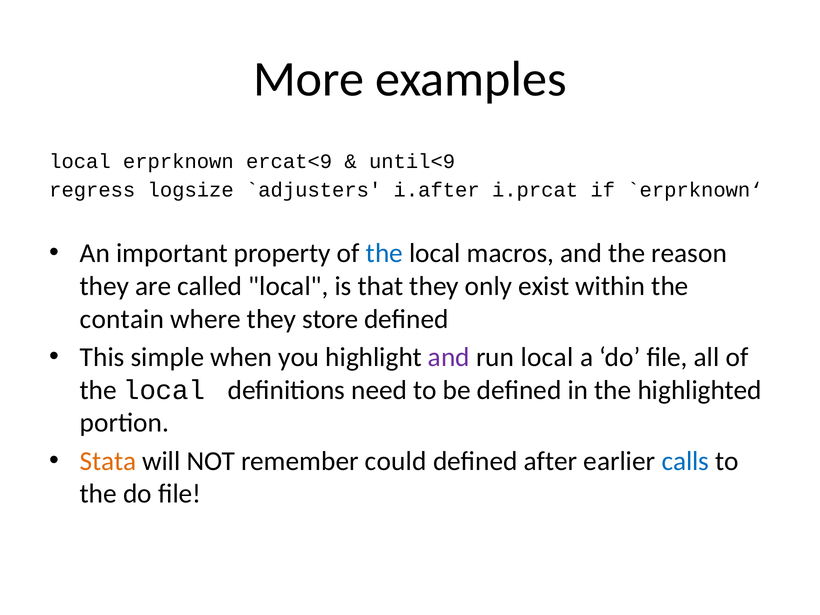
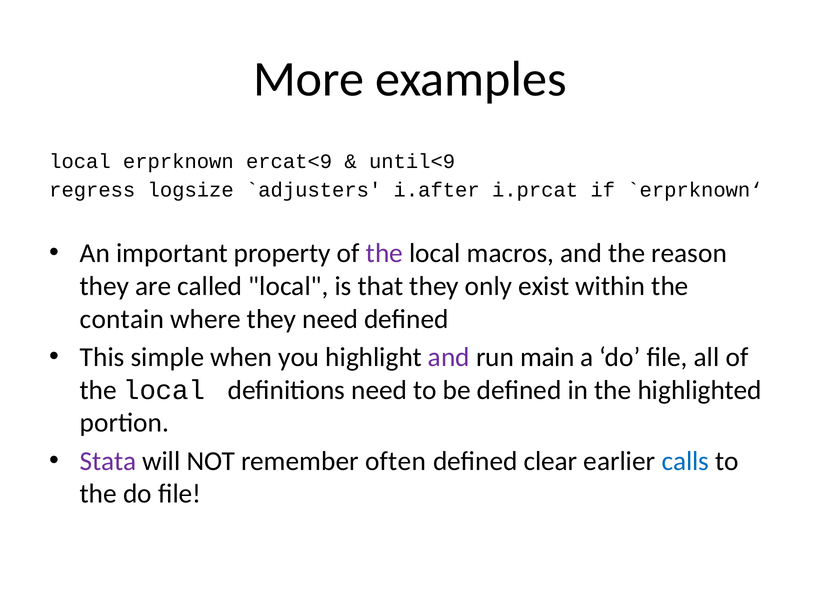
the at (384, 253) colour: blue -> purple
they store: store -> need
run local: local -> main
Stata colour: orange -> purple
could: could -> often
after: after -> clear
